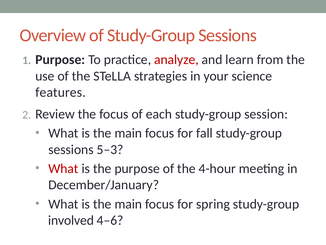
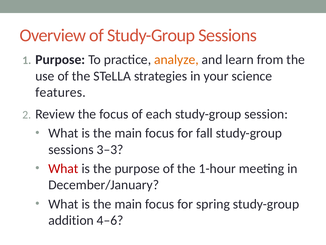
analyze colour: red -> orange
5–3: 5–3 -> 3–3
4-hour: 4-hour -> 1-hour
involved: involved -> addition
